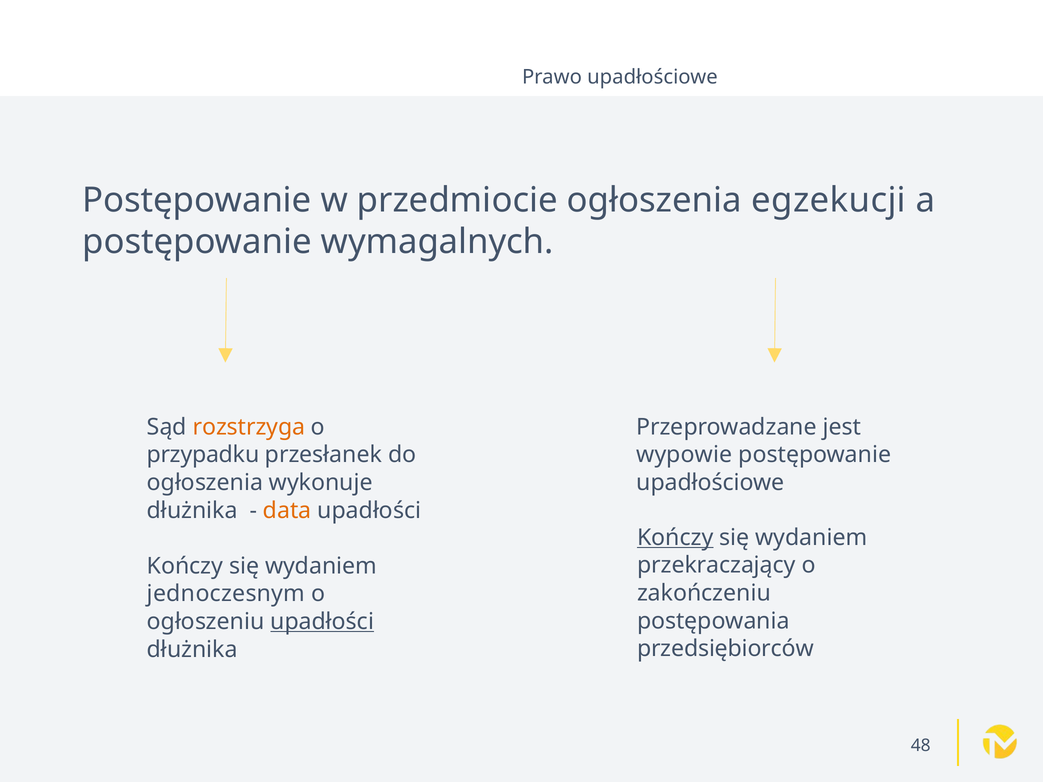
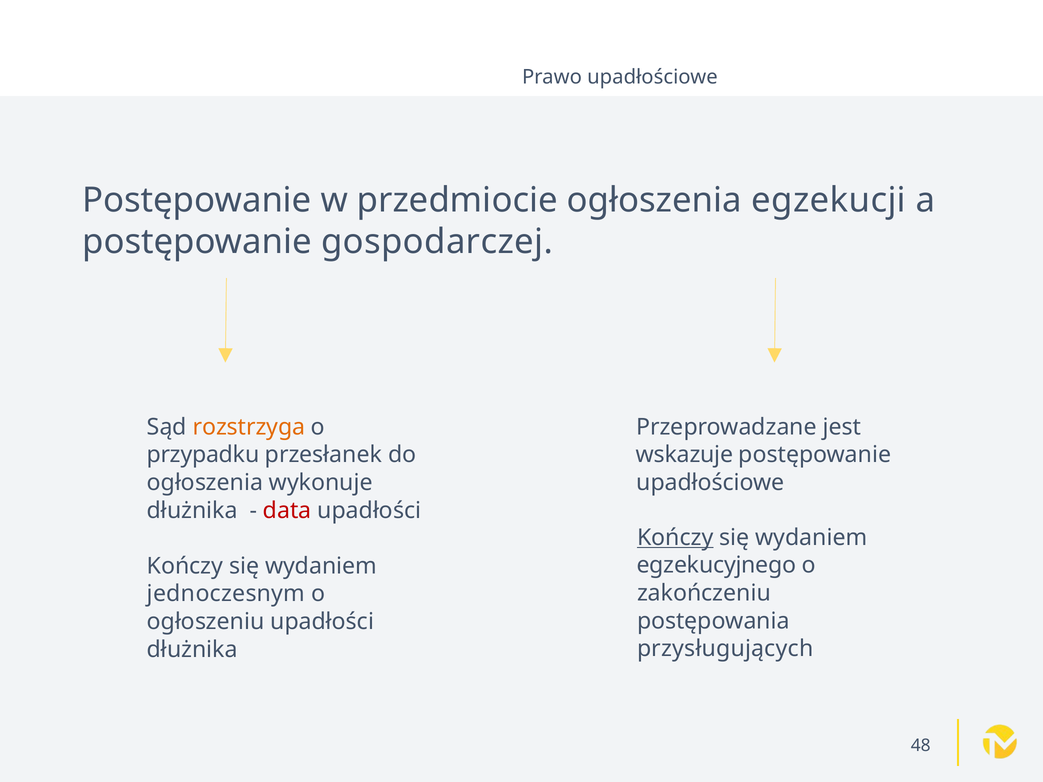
wymagalnych: wymagalnych -> gospodarczej
wypowie: wypowie -> wskazuje
data colour: orange -> red
przekraczający: przekraczający -> egzekucyjnego
upadłości at (322, 622) underline: present -> none
przedsiębiorców: przedsiębiorców -> przysługujących
